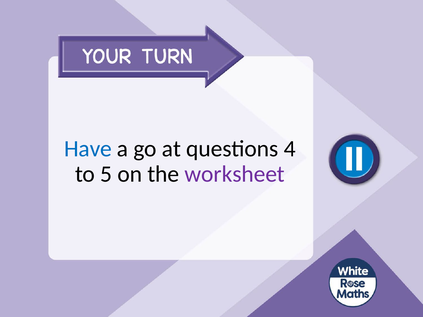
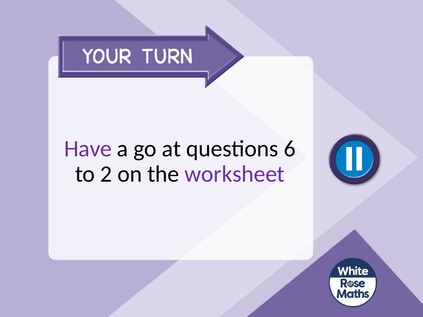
Have colour: blue -> purple
4: 4 -> 6
5: 5 -> 2
